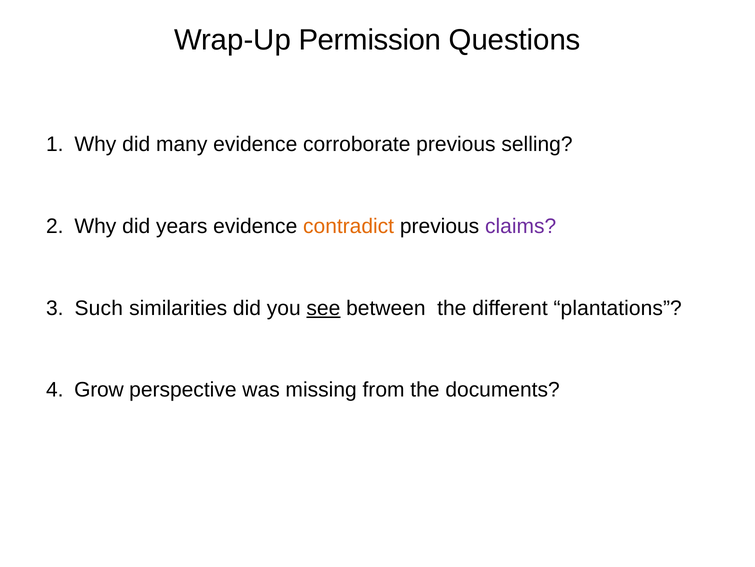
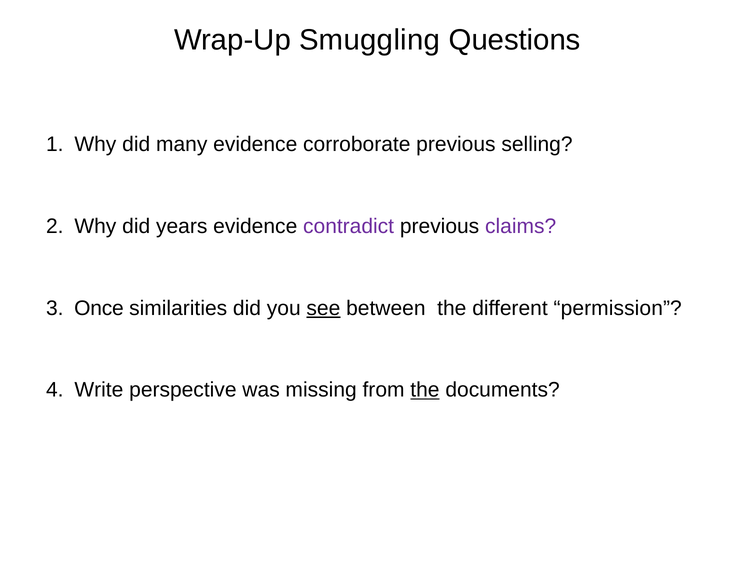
Permission: Permission -> Smuggling
contradict colour: orange -> purple
Such: Such -> Once
plantations: plantations -> permission
Grow: Grow -> Write
the at (425, 390) underline: none -> present
